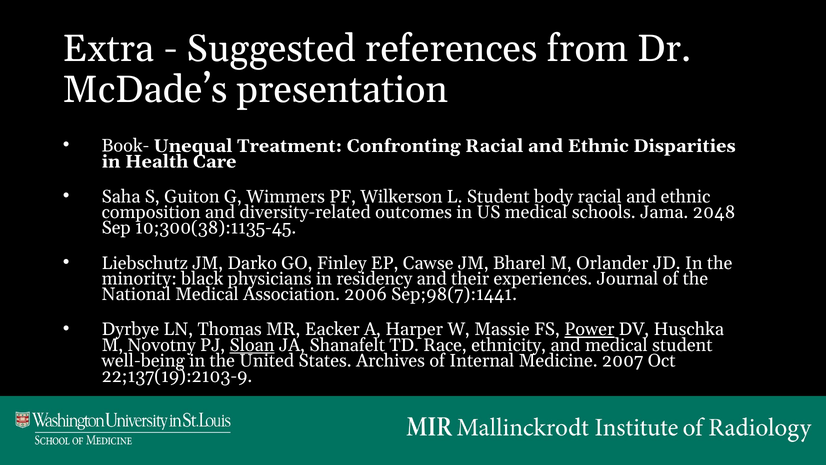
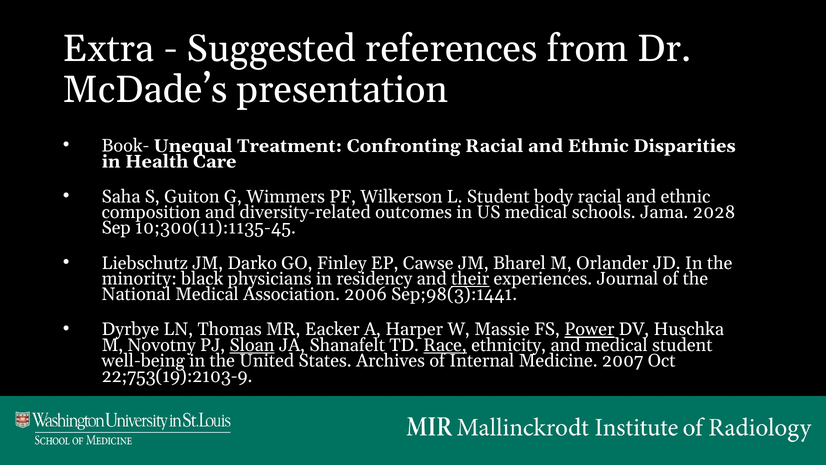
2048: 2048 -> 2028
10;300(38):1135-45: 10;300(38):1135-45 -> 10;300(11):1135-45
their underline: none -> present
Sep;98(7):1441: Sep;98(7):1441 -> Sep;98(3):1441
Race underline: none -> present
22;137(19):2103-9: 22;137(19):2103-9 -> 22;753(19):2103-9
